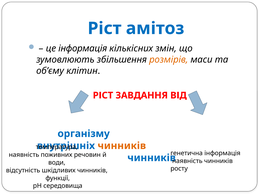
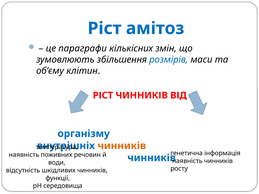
це інформація: інформація -> параграфи
розмірів colour: orange -> blue
РІСТ ЗАВДАННЯ: ЗАВДАННЯ -> ЧИННИКІВ
